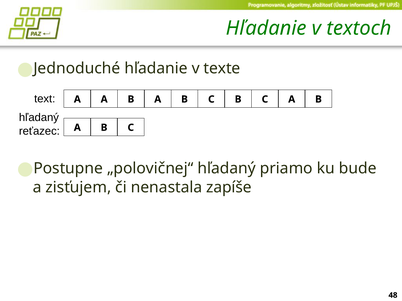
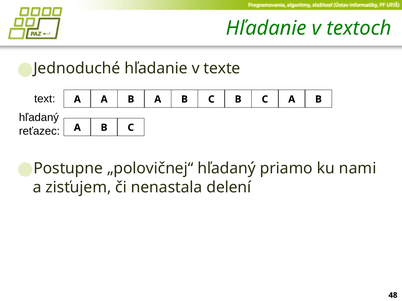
bude: bude -> nami
zapíše: zapíše -> delení
